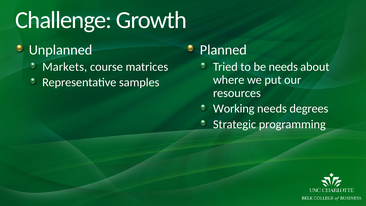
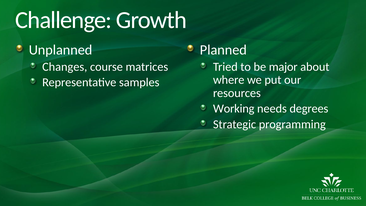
Markets: Markets -> Changes
be needs: needs -> major
